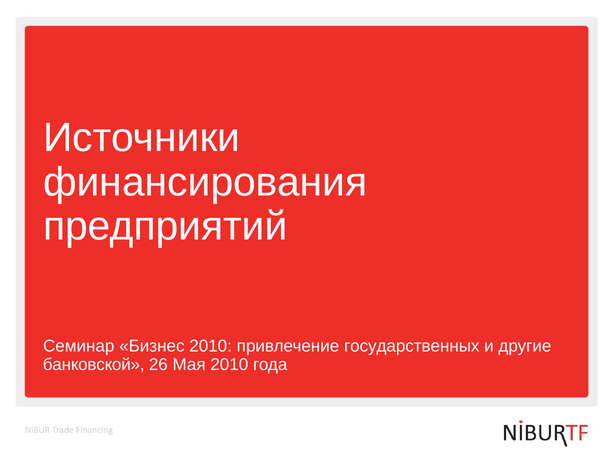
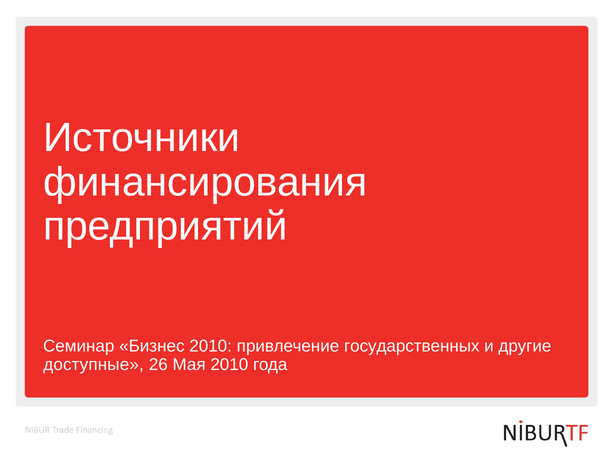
банковской: банковской -> доступные
